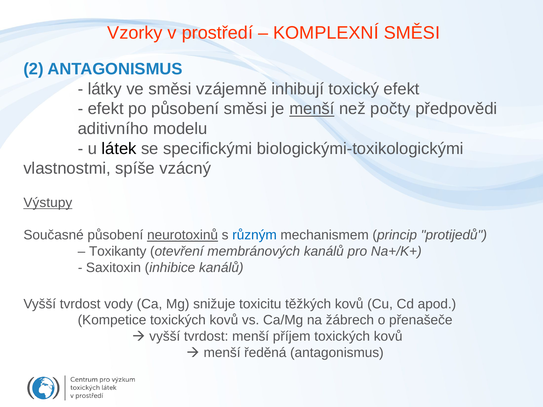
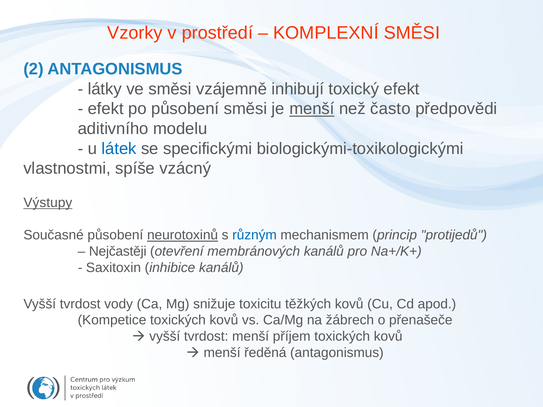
počty: počty -> často
látek colour: black -> blue
Toxikanty: Toxikanty -> Nejčastěji
